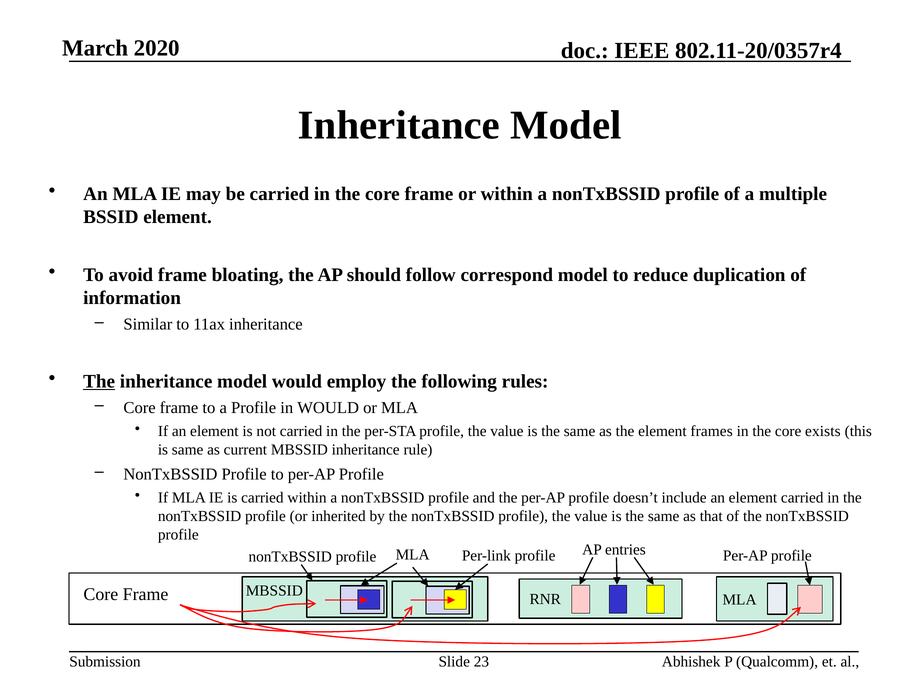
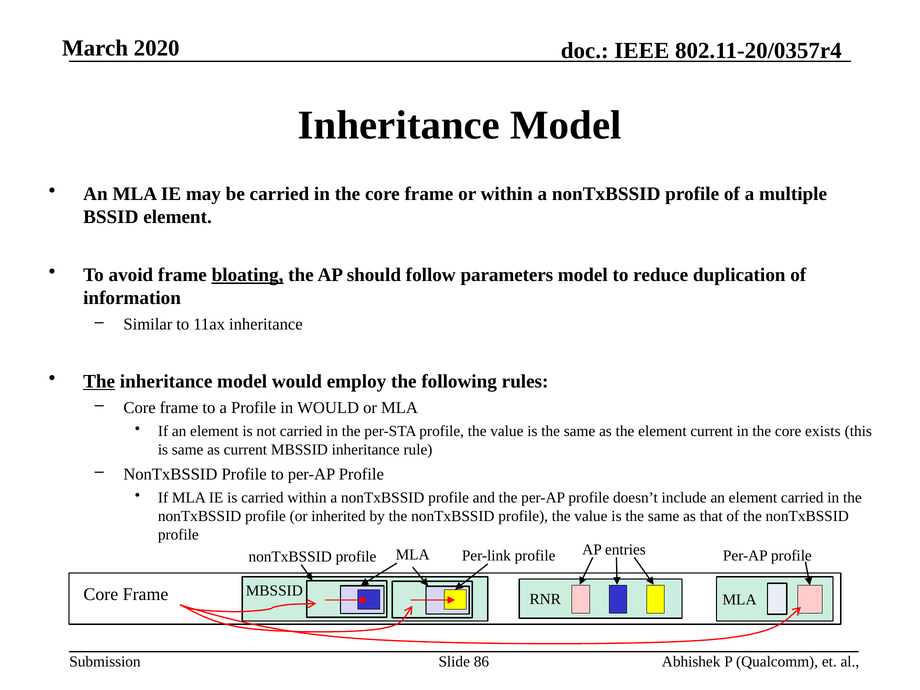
bloating underline: none -> present
correspond: correspond -> parameters
element frames: frames -> current
23: 23 -> 86
